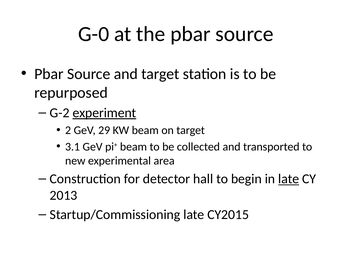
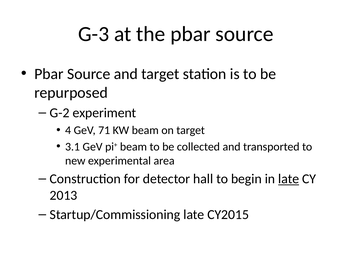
G-0: G-0 -> G-3
experiment underline: present -> none
2: 2 -> 4
29: 29 -> 71
